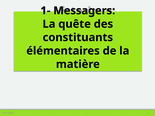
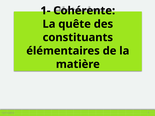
Messagers: Messagers -> Cohérente
